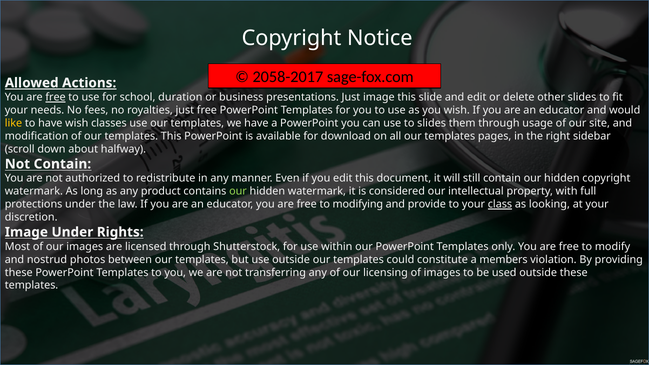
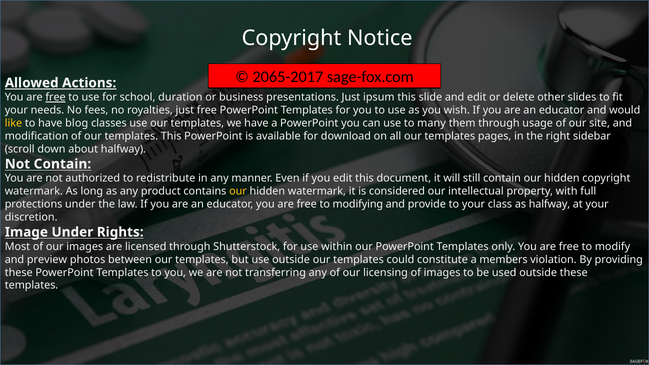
2058-2017: 2058-2017 -> 2065-2017
Just image: image -> ipsum
have wish: wish -> blog
to slides: slides -> many
our at (238, 191) colour: light green -> yellow
class underline: present -> none
as looking: looking -> halfway
nostrud: nostrud -> preview
